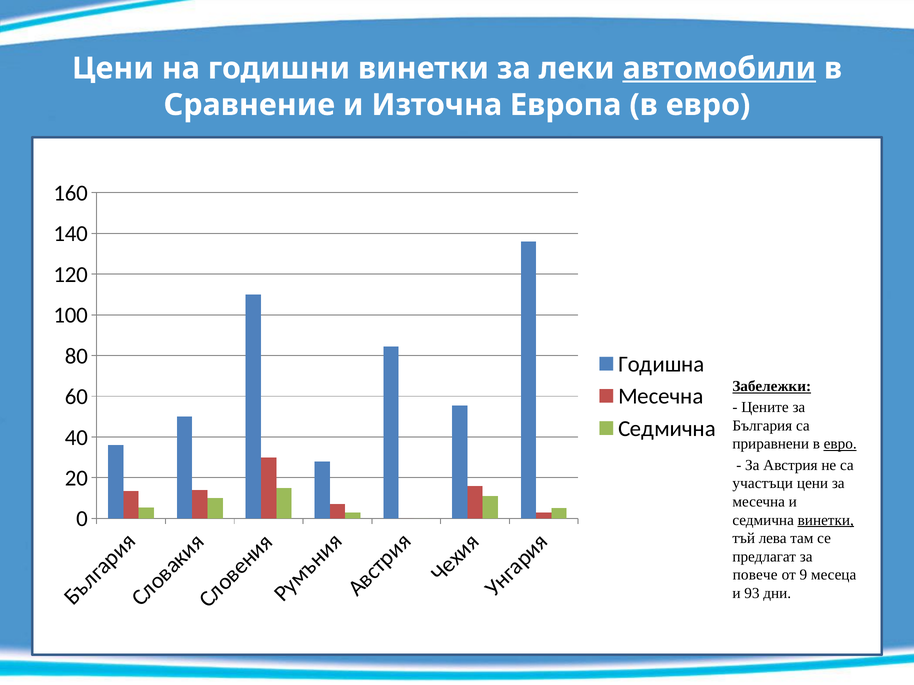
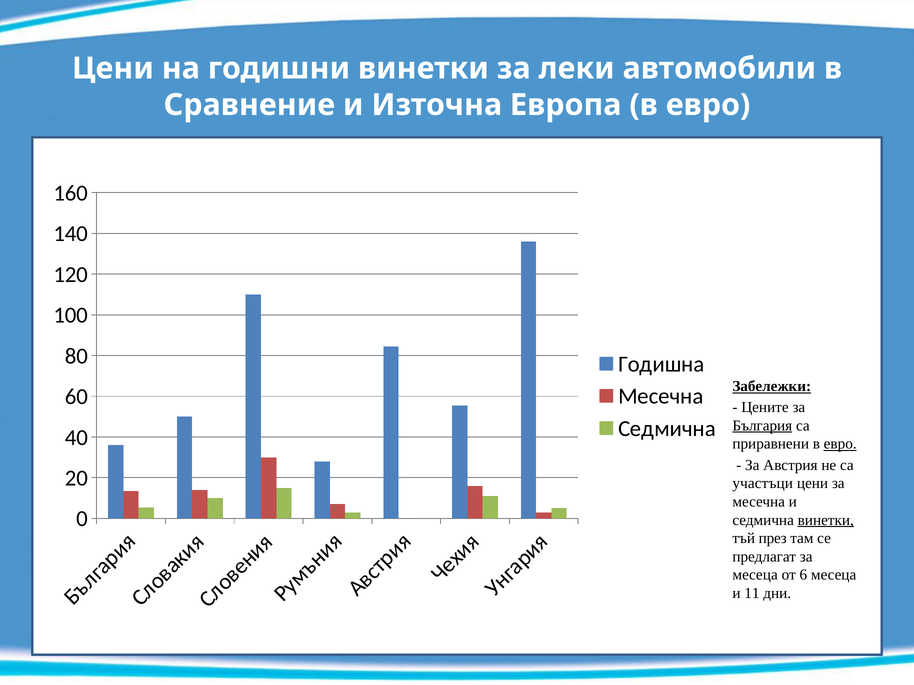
автомобили underline: present -> none
България underline: none -> present
лева: лева -> през
повече at (755, 575): повече -> месеца
9: 9 -> 6
93: 93 -> 11
